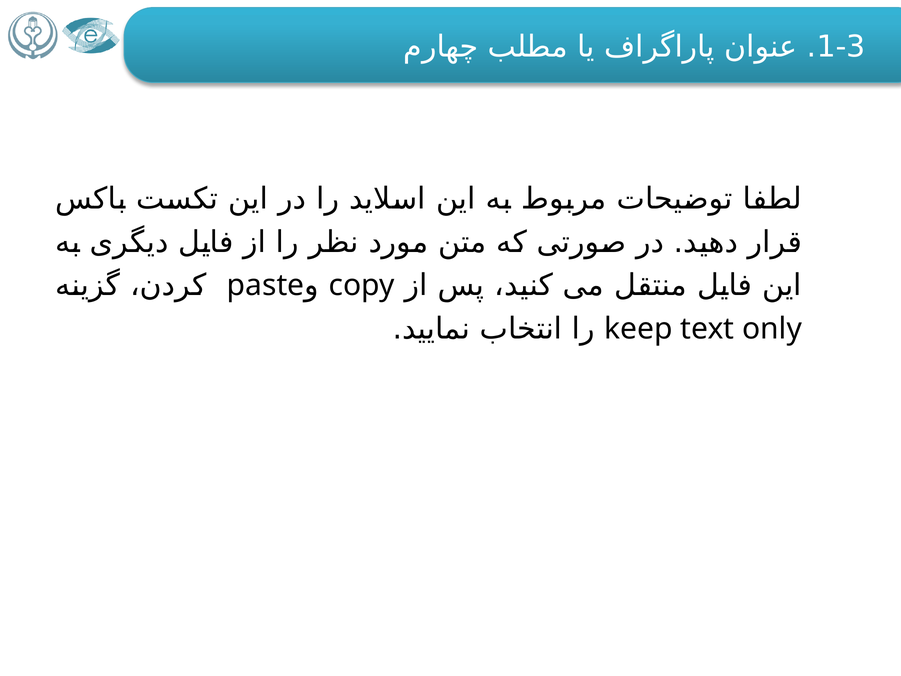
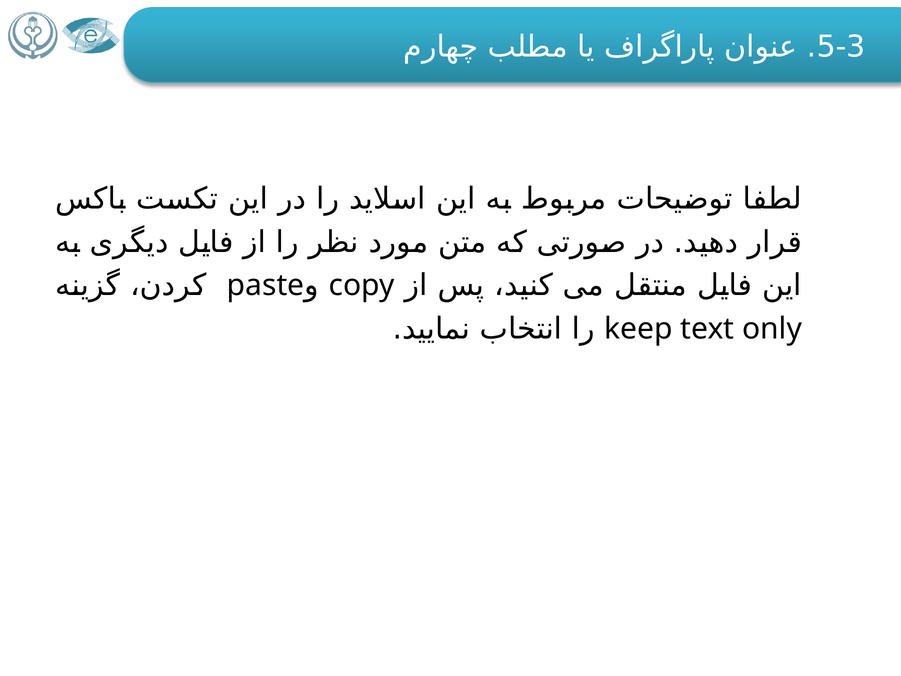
1-3: 1-3 -> 5-3
